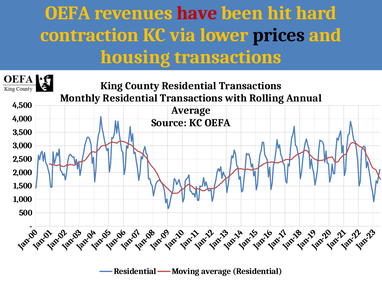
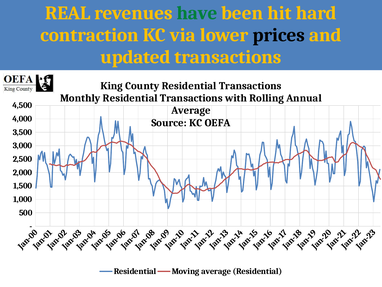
OEFA at (68, 13): OEFA -> REAL
have colour: red -> green
housing: housing -> updated
